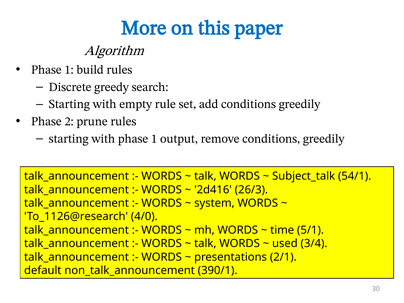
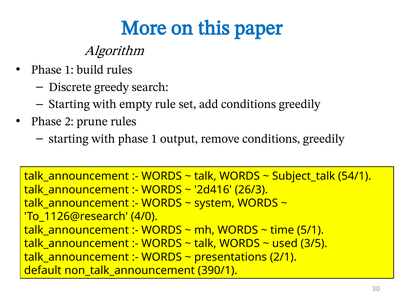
3/4: 3/4 -> 3/5
